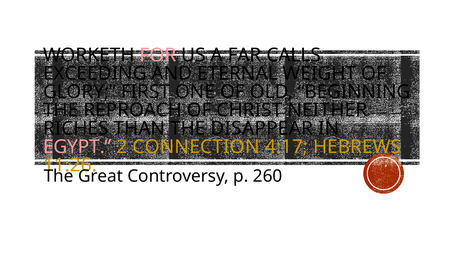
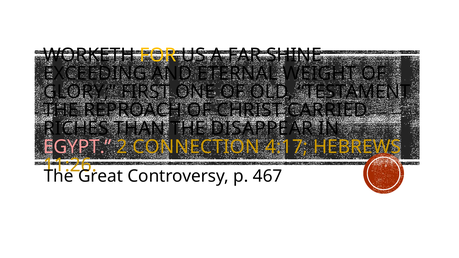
FOR colour: pink -> yellow
CALLS: CALLS -> SHINE
BEGINNING: BEGINNING -> TESTAMENT
NEITHER: NEITHER -> CARRIED
260: 260 -> 467
